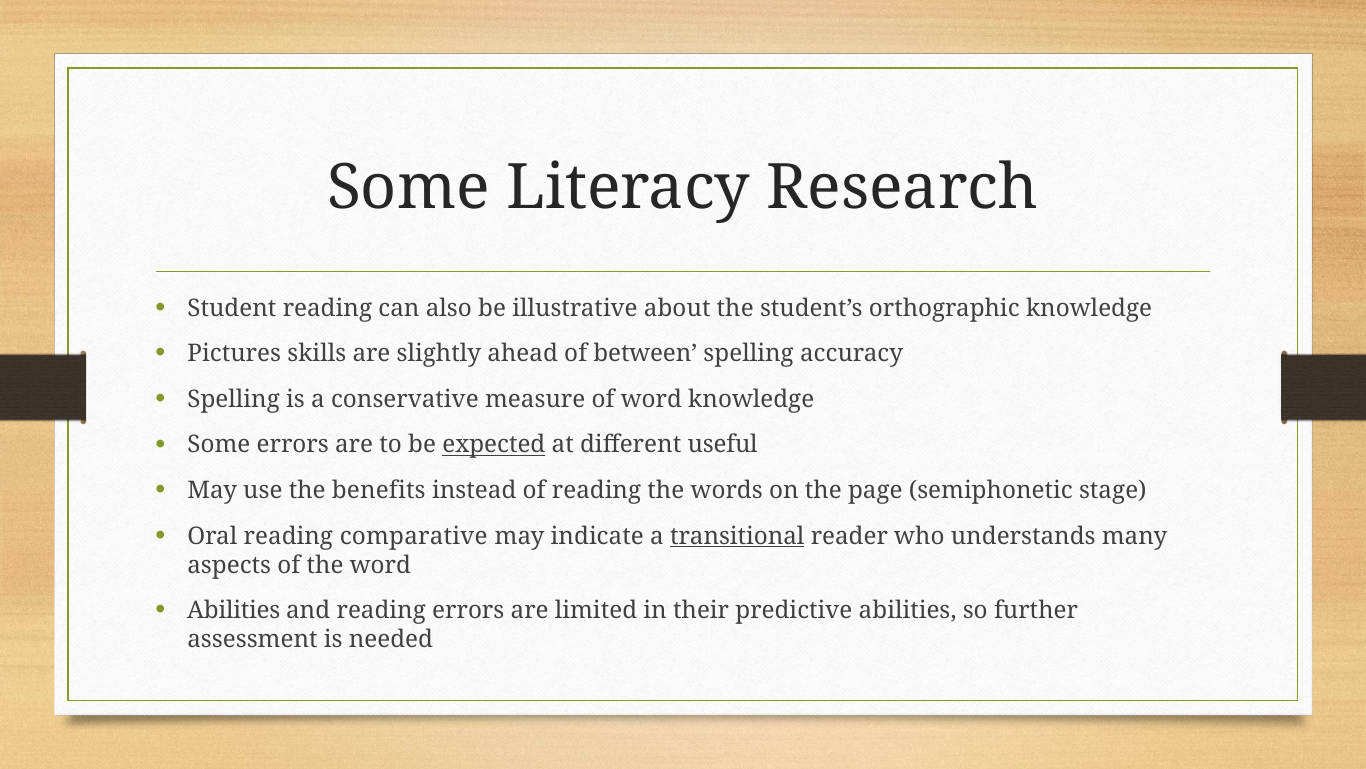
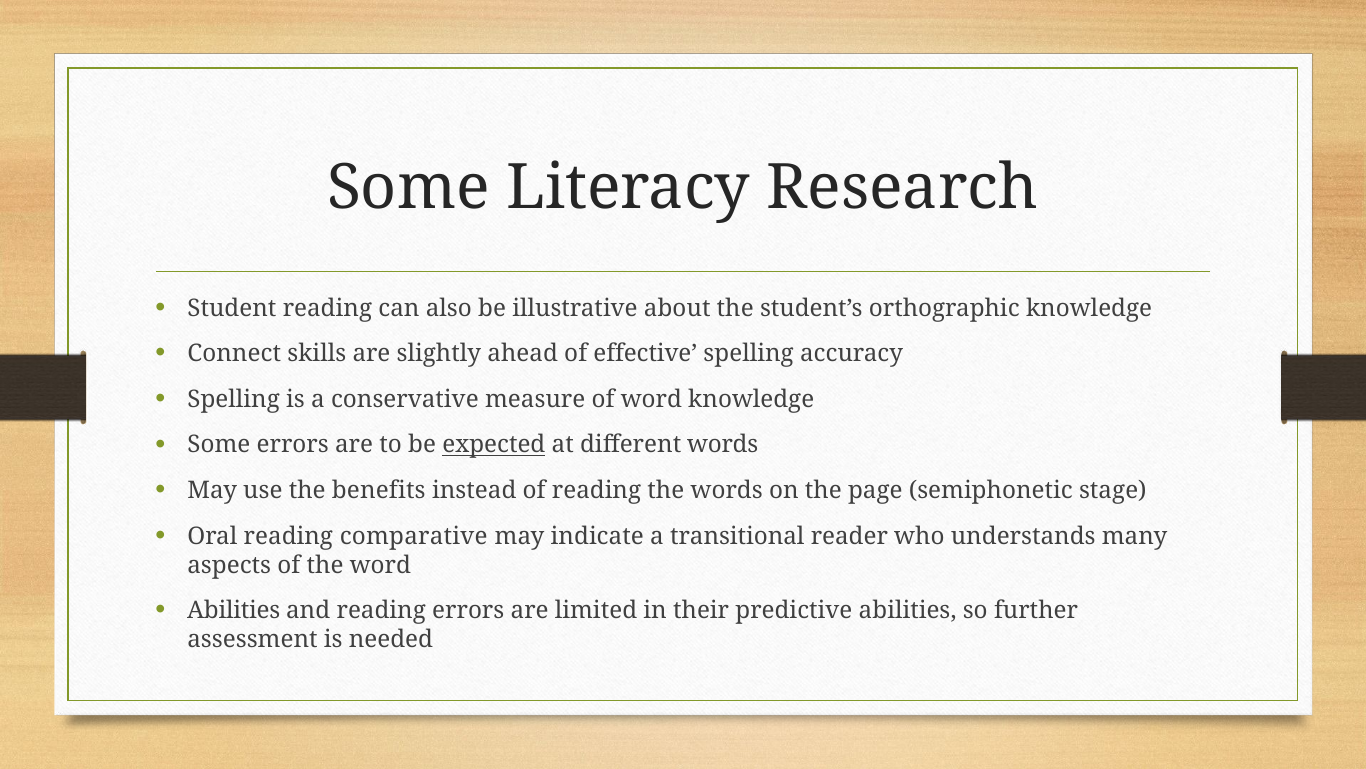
Pictures: Pictures -> Connect
between: between -> effective
different useful: useful -> words
transitional underline: present -> none
